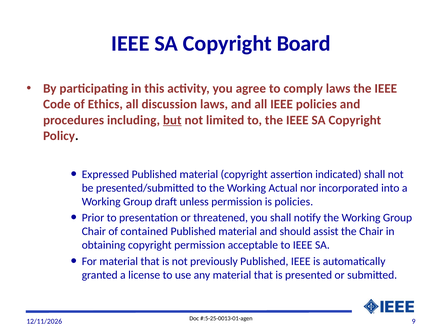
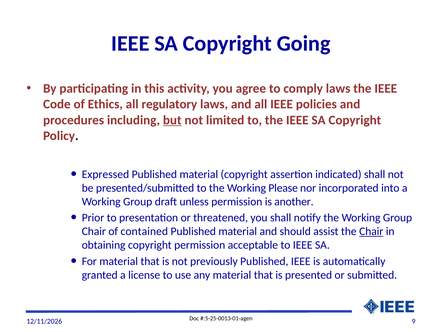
Board: Board -> Going
discussion: discussion -> regulatory
Actual: Actual -> Please
is policies: policies -> another
Chair at (371, 231) underline: none -> present
